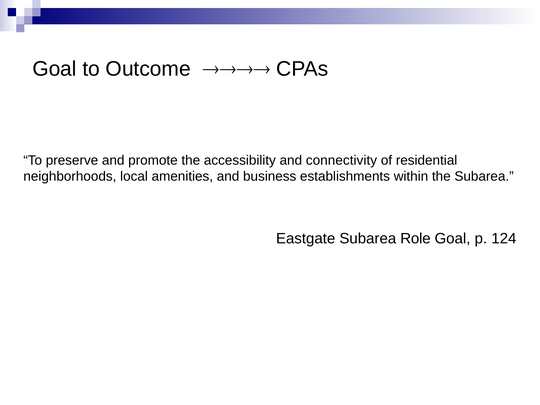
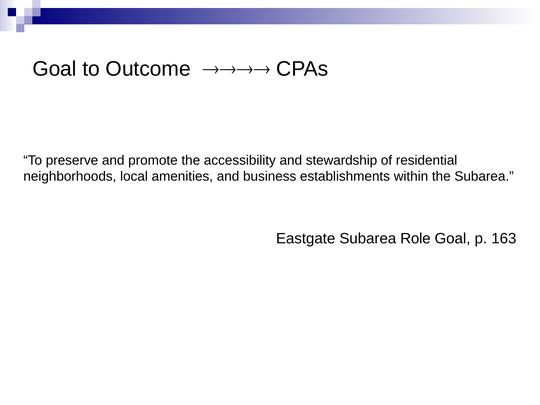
connectivity: connectivity -> stewardship
124: 124 -> 163
